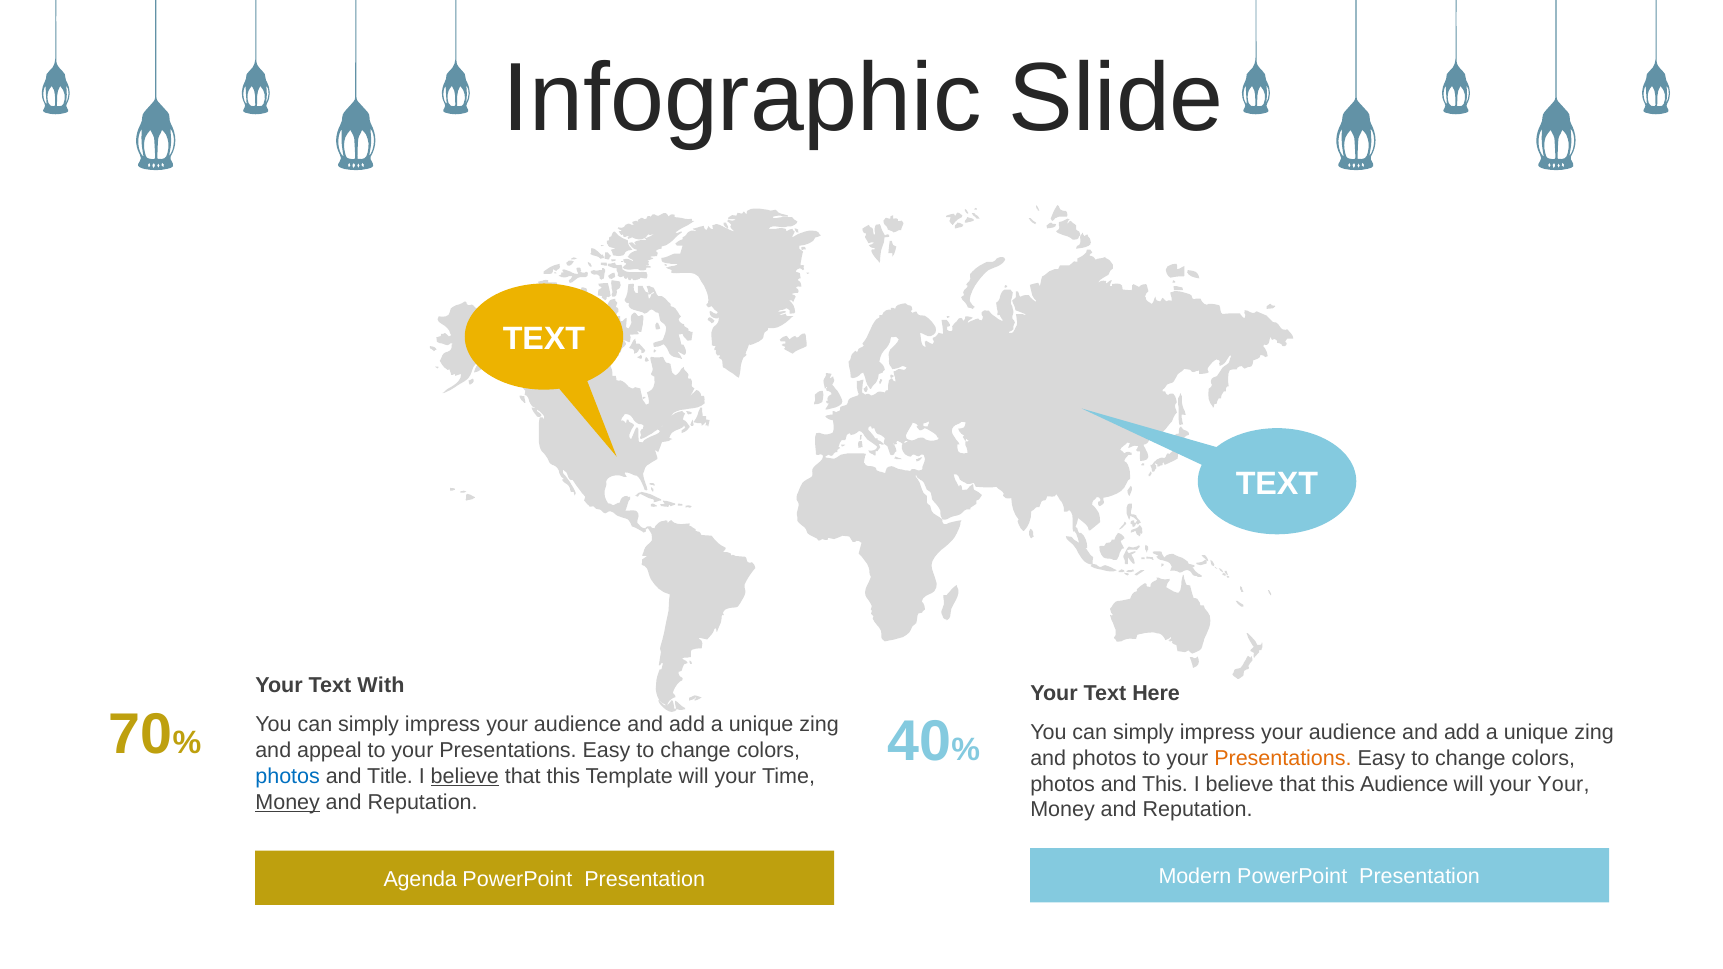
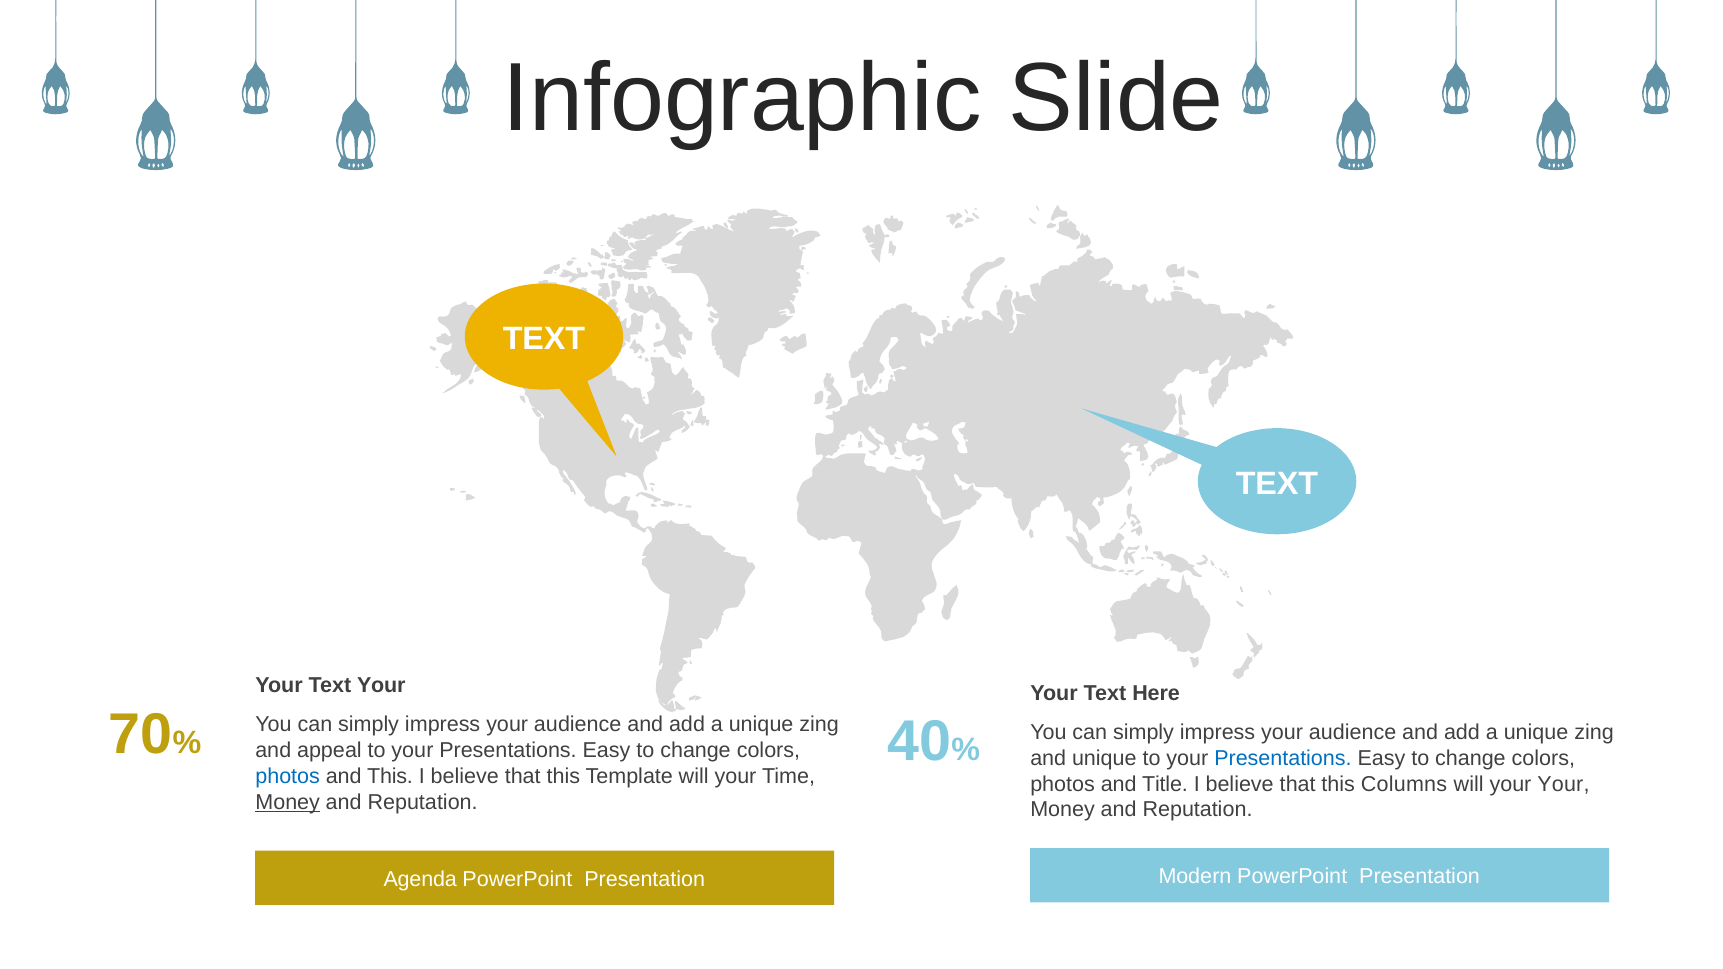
Text With: With -> Your
and photos: photos -> unique
Presentations at (1283, 758) colour: orange -> blue
and Title: Title -> This
believe at (465, 777) underline: present -> none
and This: This -> Title
this Audience: Audience -> Columns
